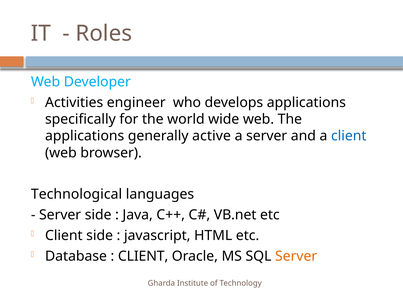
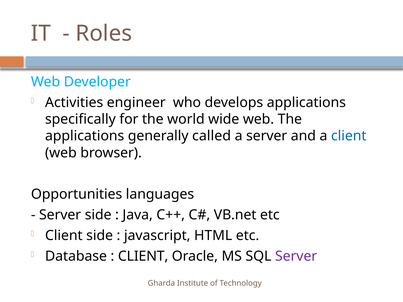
active: active -> called
Technological: Technological -> Opportunities
Server at (296, 256) colour: orange -> purple
